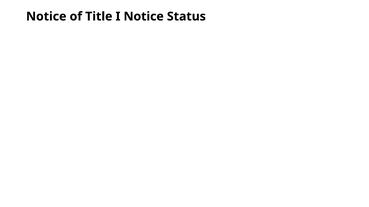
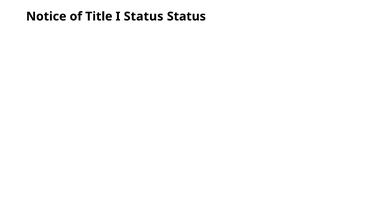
I Notice: Notice -> Status
